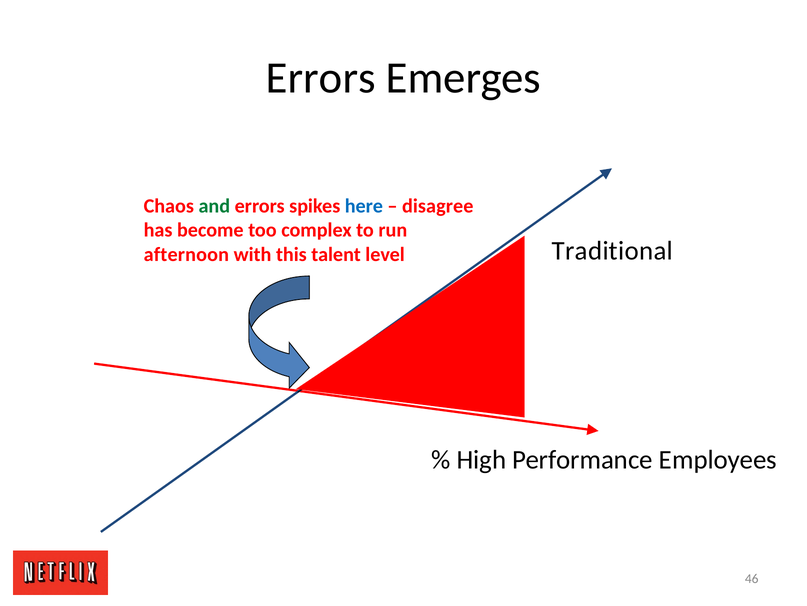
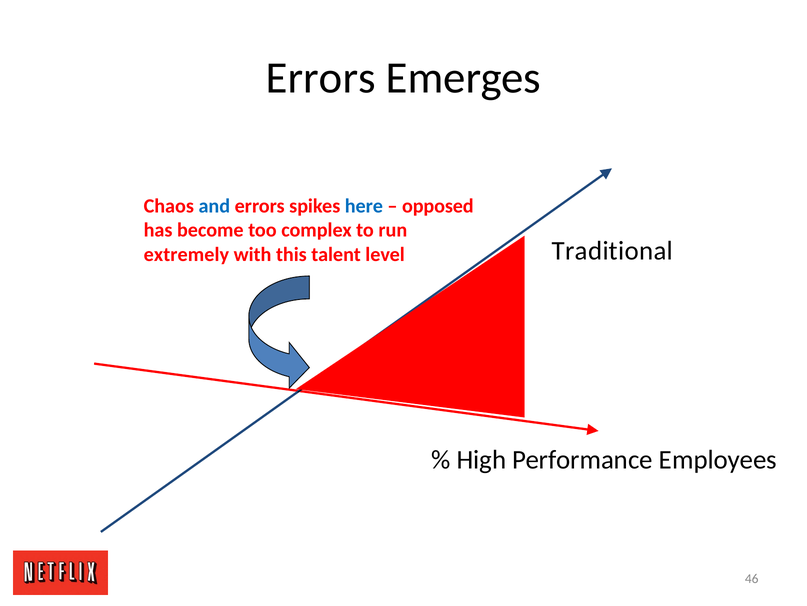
and colour: green -> blue
disagree: disagree -> opposed
afternoon: afternoon -> extremely
